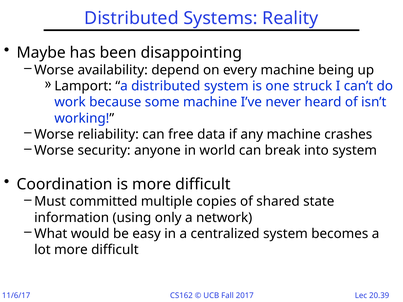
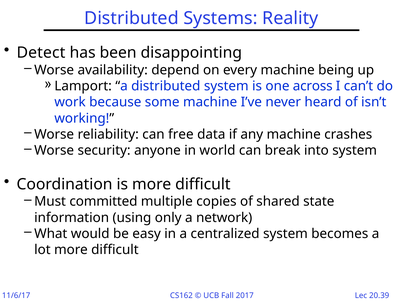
Maybe: Maybe -> Detect
struck: struck -> across
